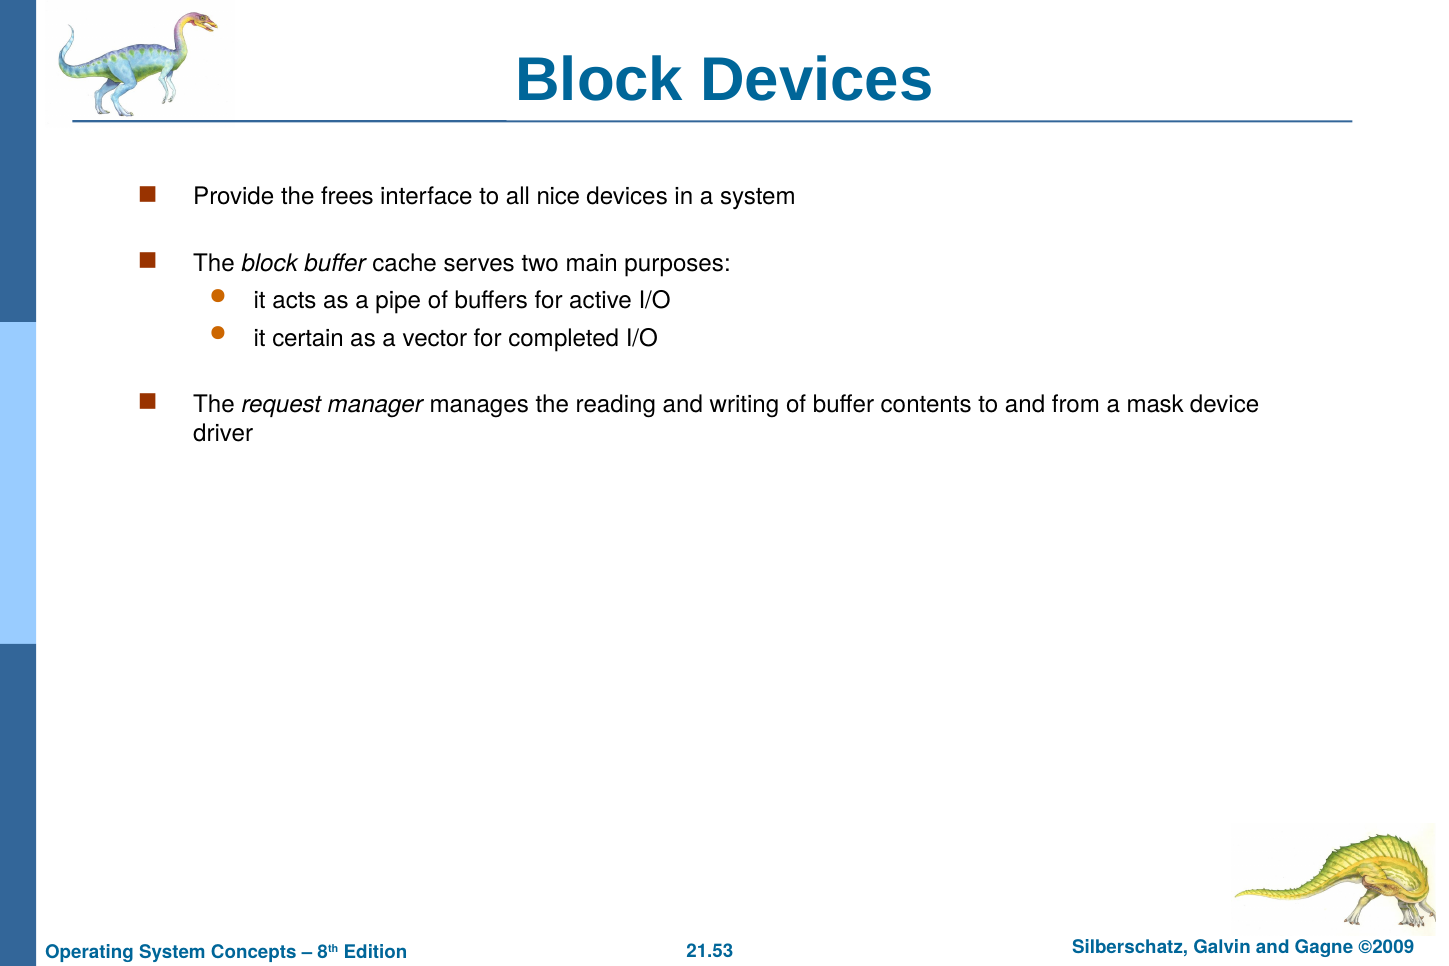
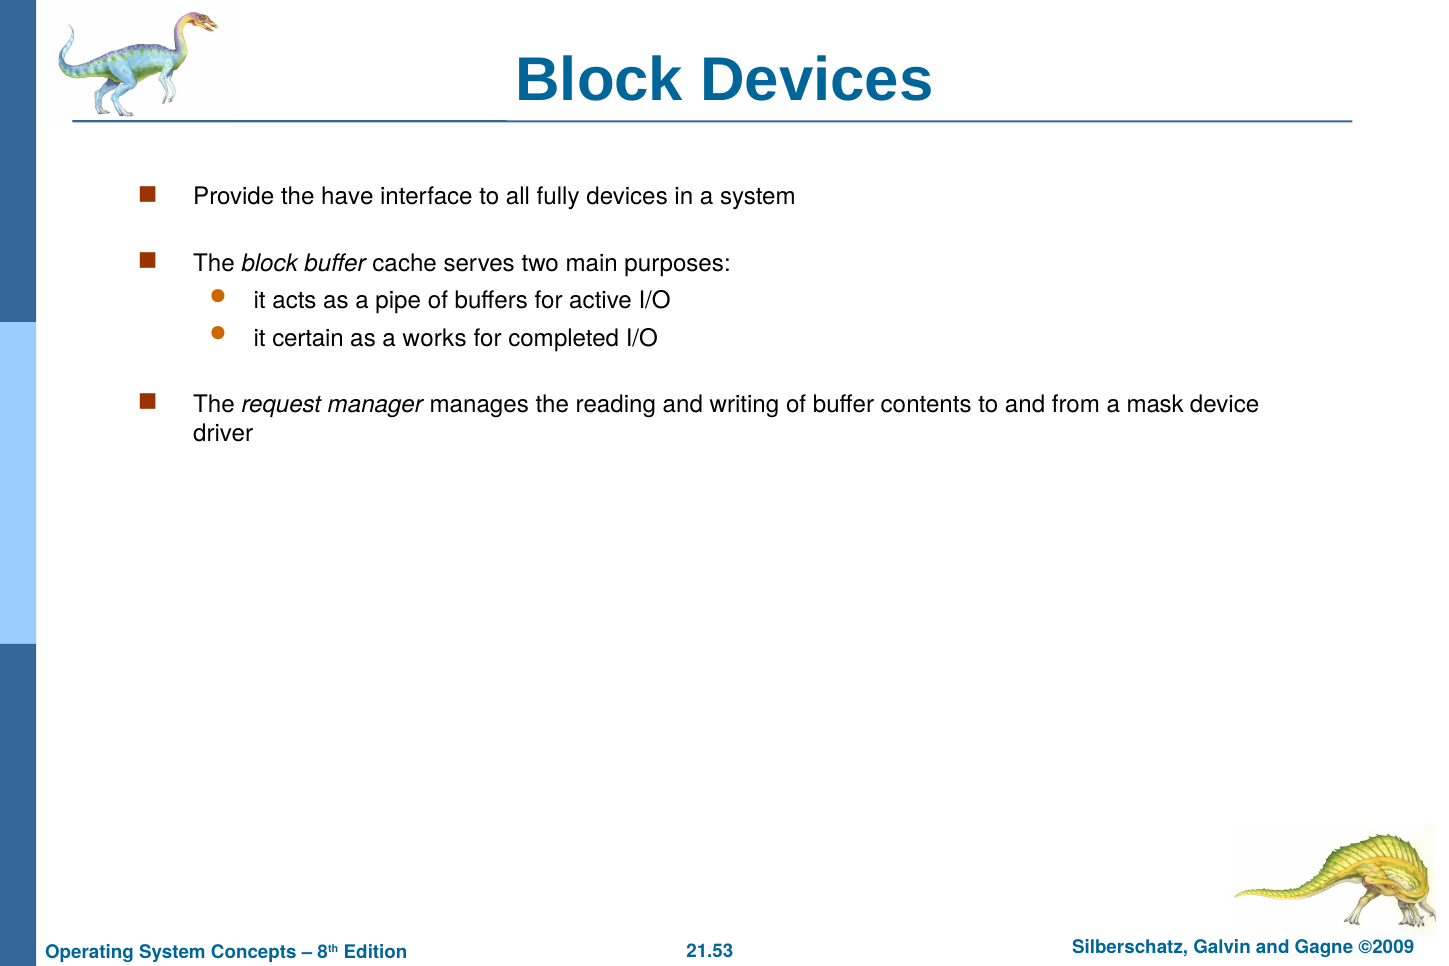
frees: frees -> have
nice: nice -> fully
vector: vector -> works
